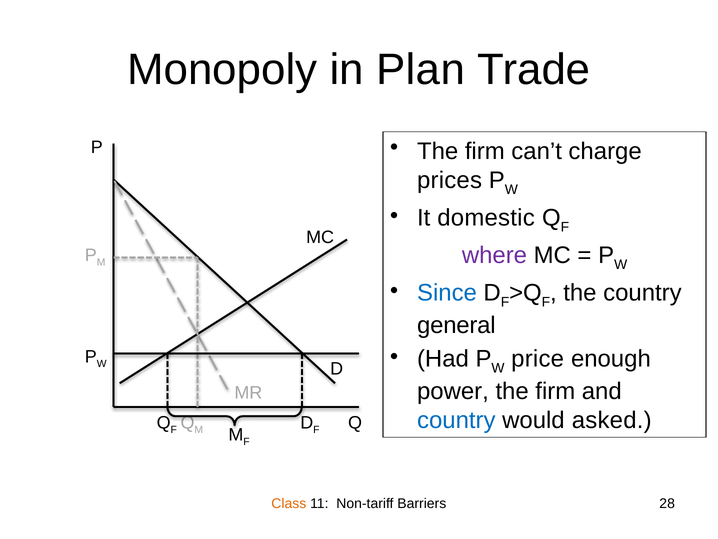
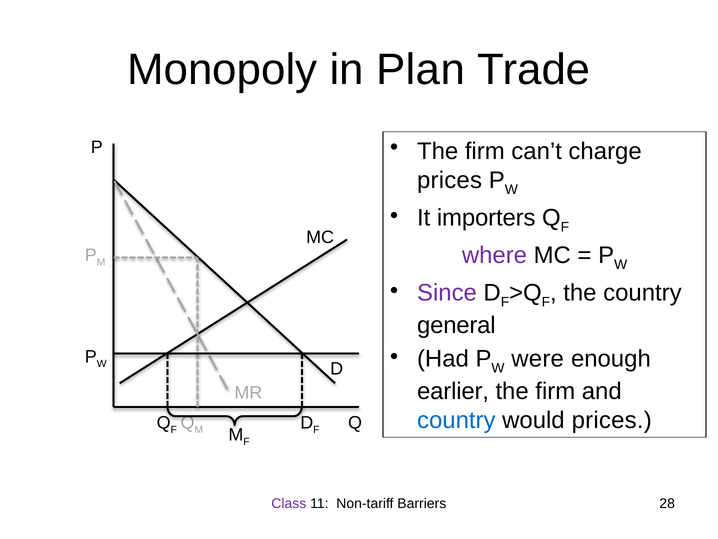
domestic: domestic -> importers
Since colour: blue -> purple
price: price -> were
power: power -> earlier
would asked: asked -> prices
Class colour: orange -> purple
